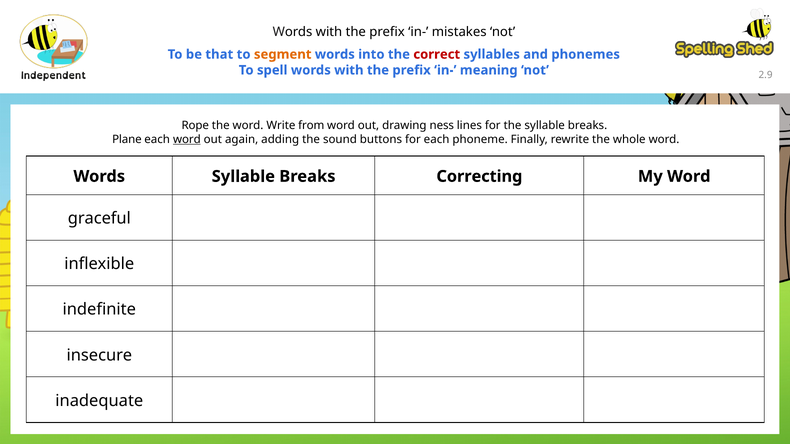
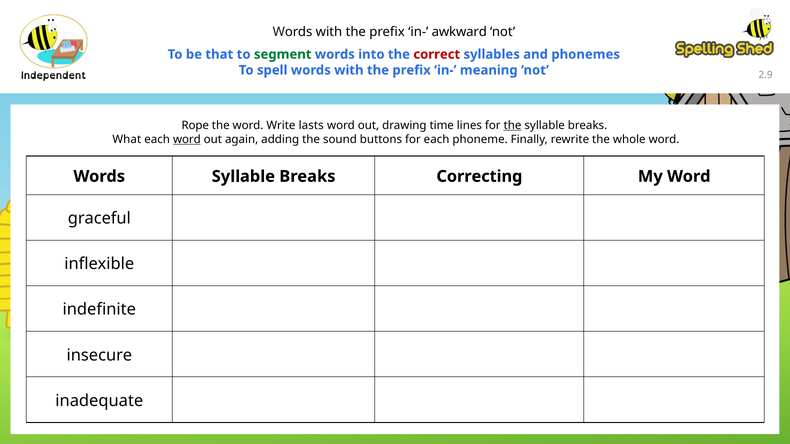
mistakes: mistakes -> awkward
segment colour: orange -> green
from: from -> lasts
ness: ness -> time
the at (513, 126) underline: none -> present
Plane: Plane -> What
